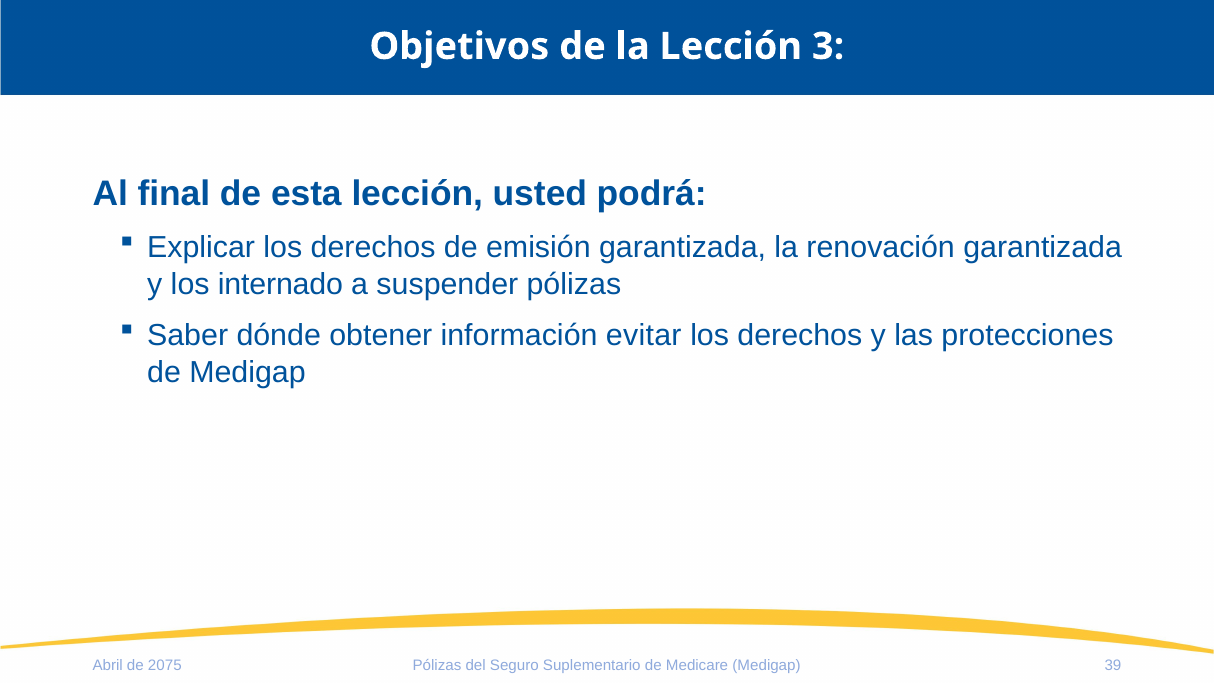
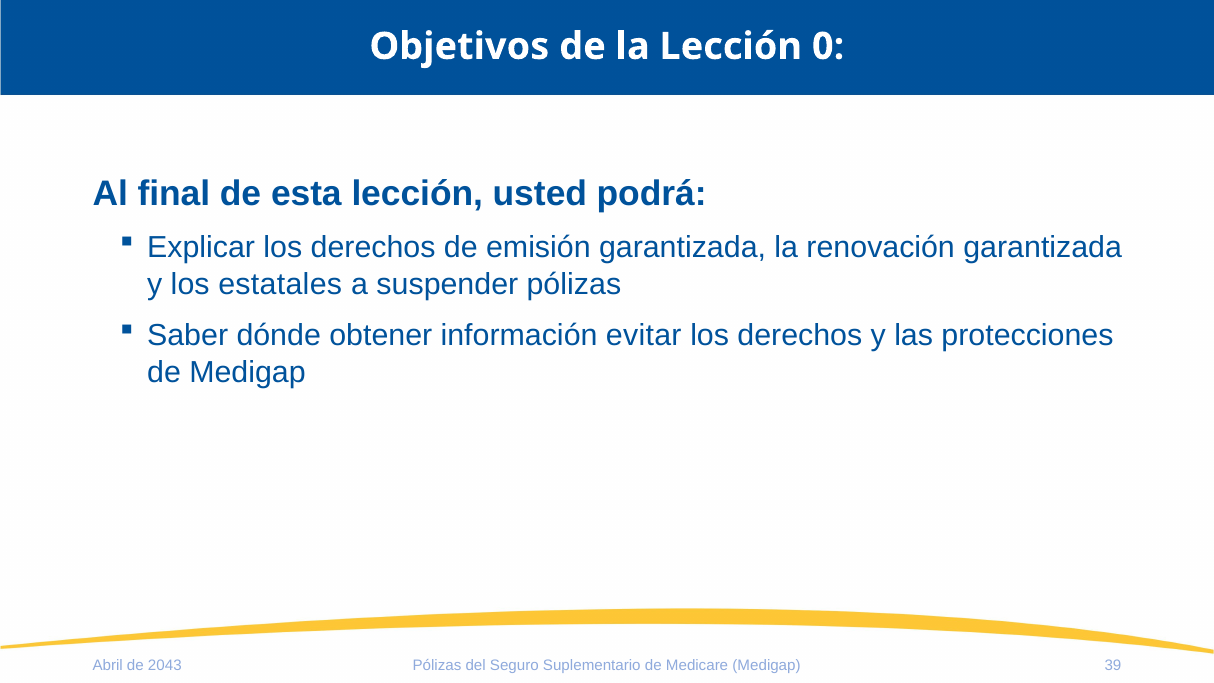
3: 3 -> 0
internado: internado -> estatales
2075: 2075 -> 2043
